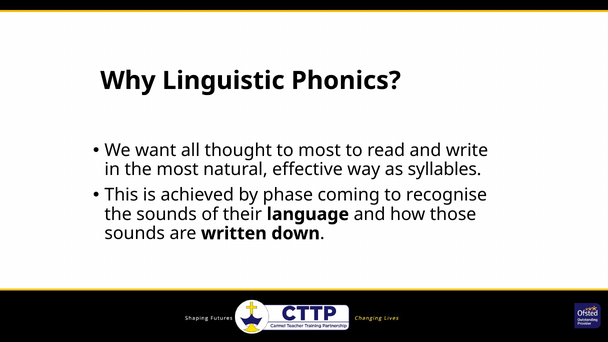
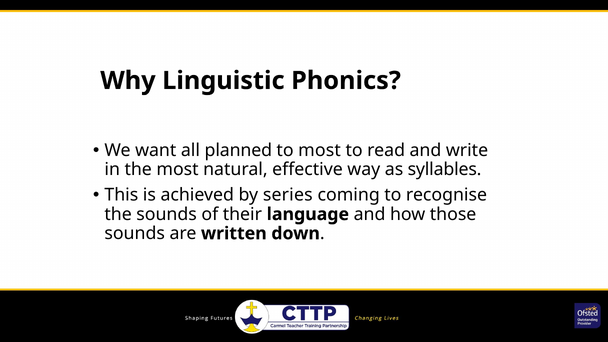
thought: thought -> planned
phase: phase -> series
